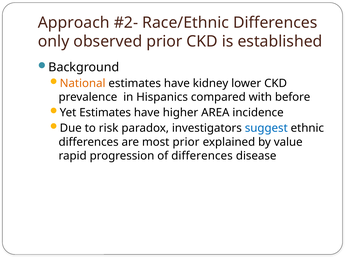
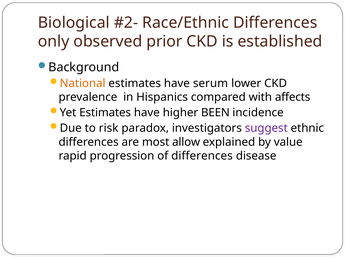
Approach: Approach -> Biological
kidney: kidney -> serum
before: before -> affects
AREA: AREA -> BEEN
suggest colour: blue -> purple
most prior: prior -> allow
